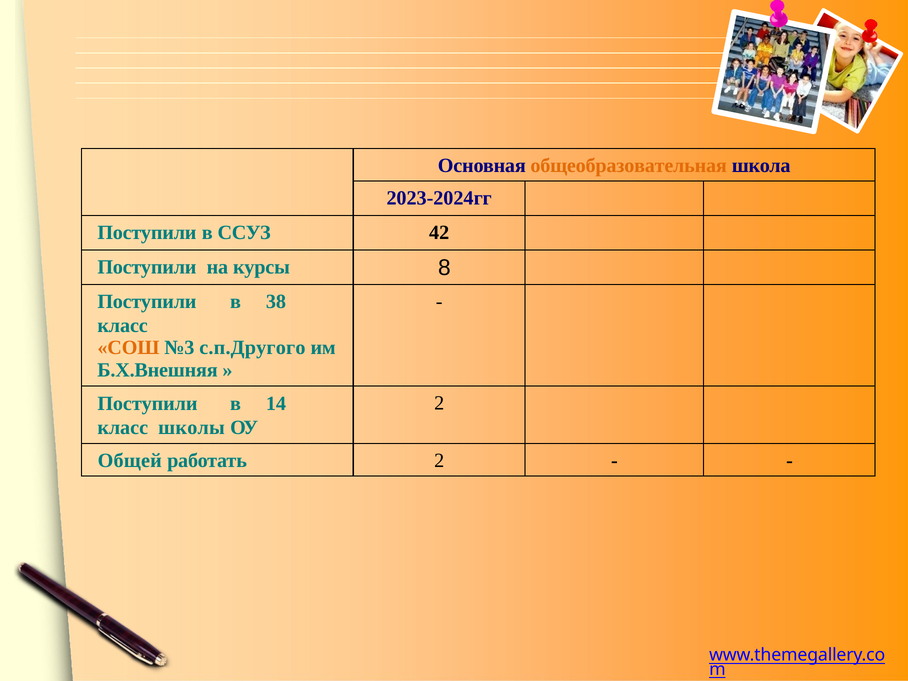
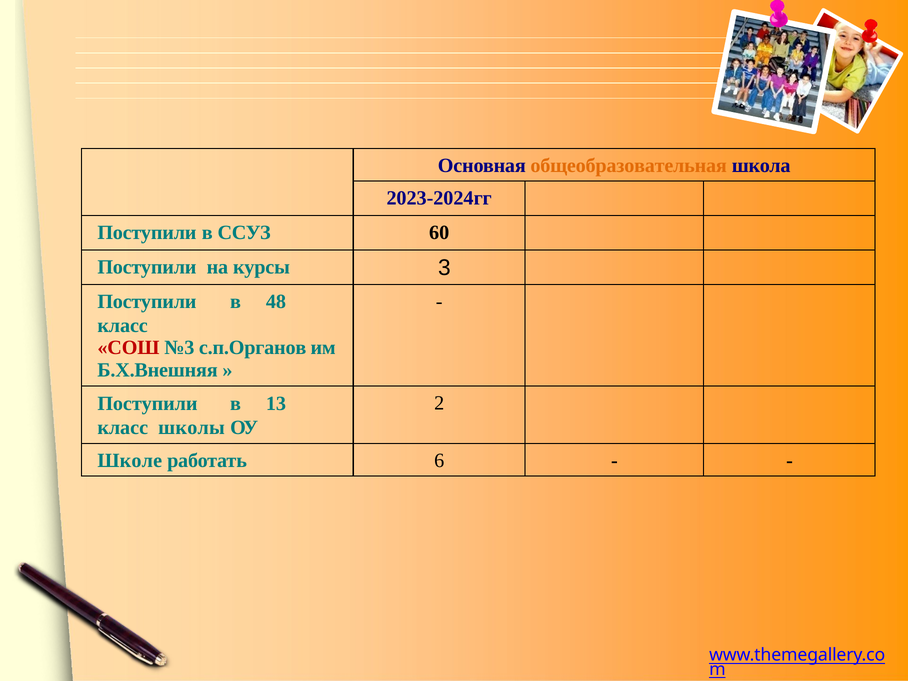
42: 42 -> 60
8: 8 -> 3
38: 38 -> 48
СОШ colour: orange -> red
с.п.Другого: с.п.Другого -> с.п.Органов
14: 14 -> 13
Общей: Общей -> Школе
работать 2: 2 -> 6
